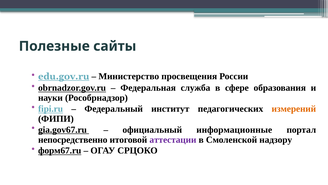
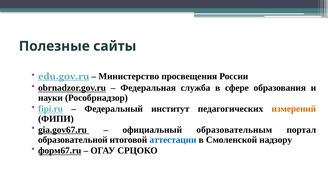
информационные: информационные -> образовательным
непосредственно: непосредственно -> образовательной
аттестации colour: purple -> blue
